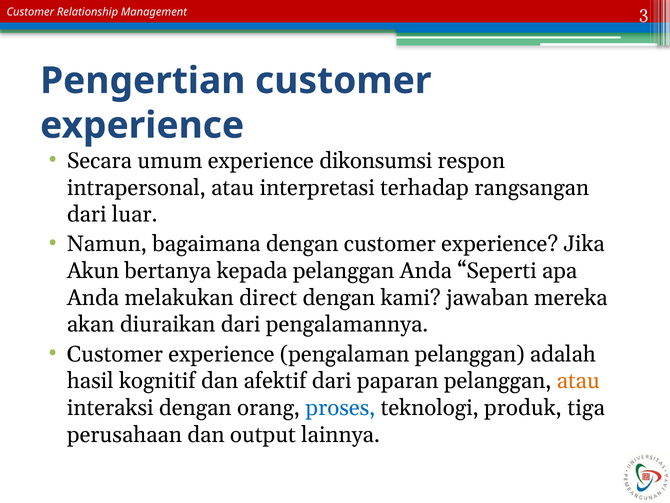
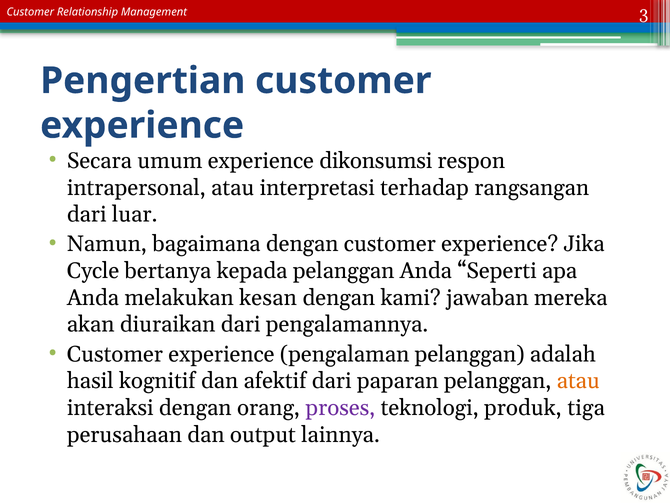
Akun: Akun -> Cycle
direct: direct -> kesan
proses colour: blue -> purple
